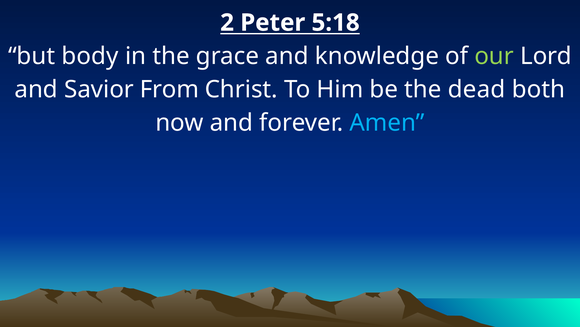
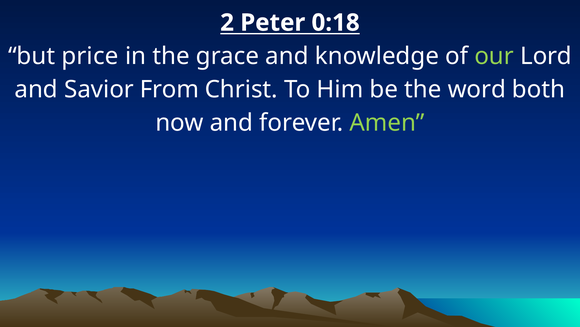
5:18: 5:18 -> 0:18
body: body -> price
dead: dead -> word
Amen colour: light blue -> light green
